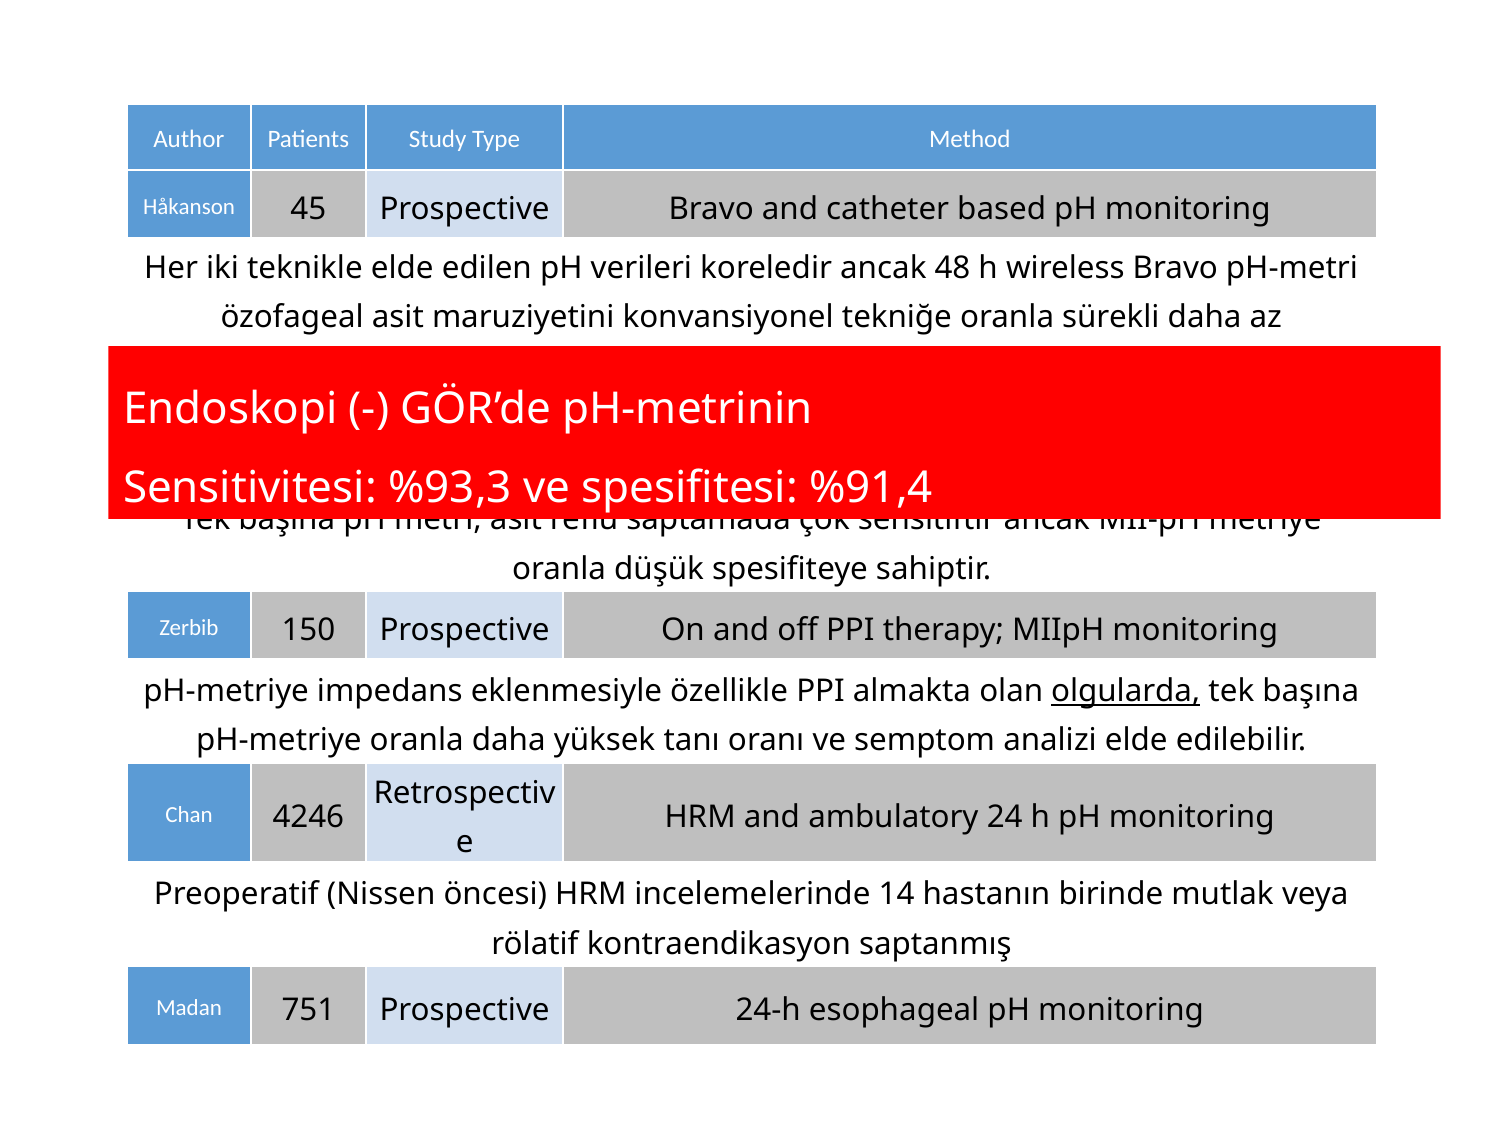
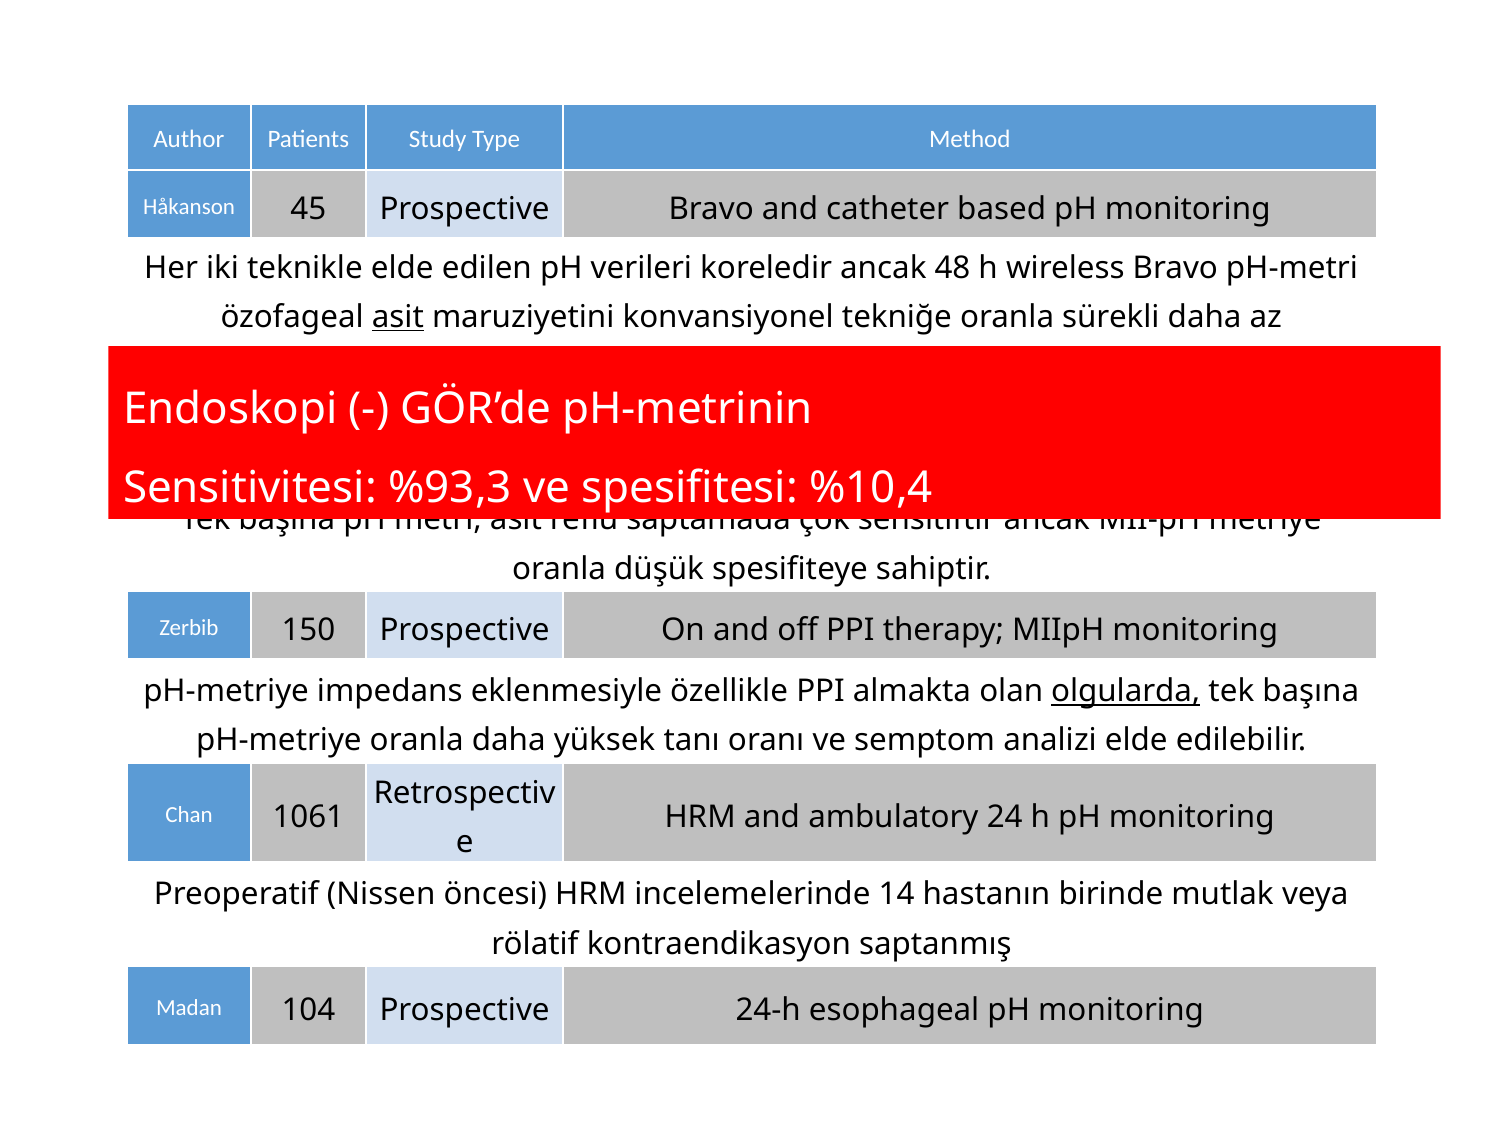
asit at (398, 317) underline: none -> present
%91,4: %91,4 -> %10,4
4246: 4246 -> 1061
751: 751 -> 104
